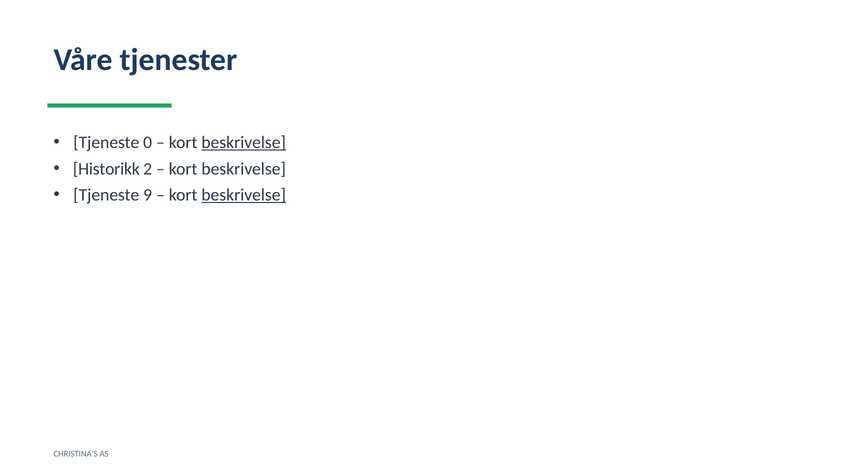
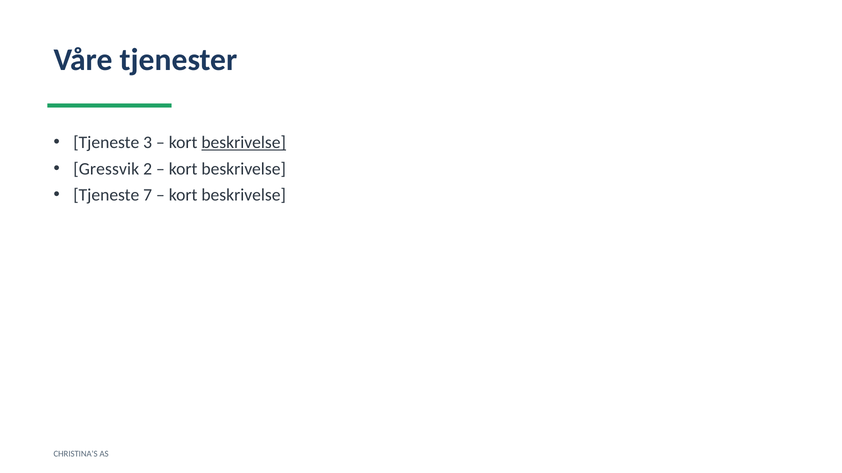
0: 0 -> 3
Historikk: Historikk -> Gressvik
9: 9 -> 7
beskrivelse at (244, 195) underline: present -> none
